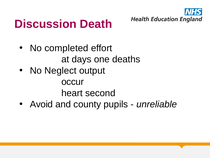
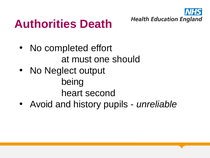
Discussion: Discussion -> Authorities
days: days -> must
deaths: deaths -> should
occur: occur -> being
county: county -> history
